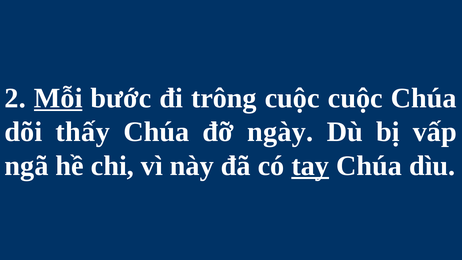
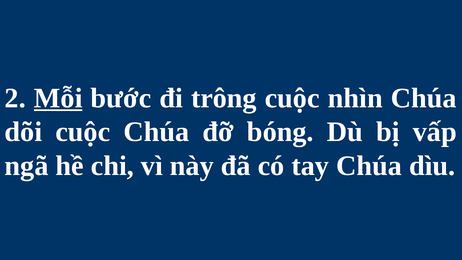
cuộc cuộc: cuộc -> nhìn
dõi thấy: thấy -> cuộc
ngày: ngày -> bóng
tay underline: present -> none
